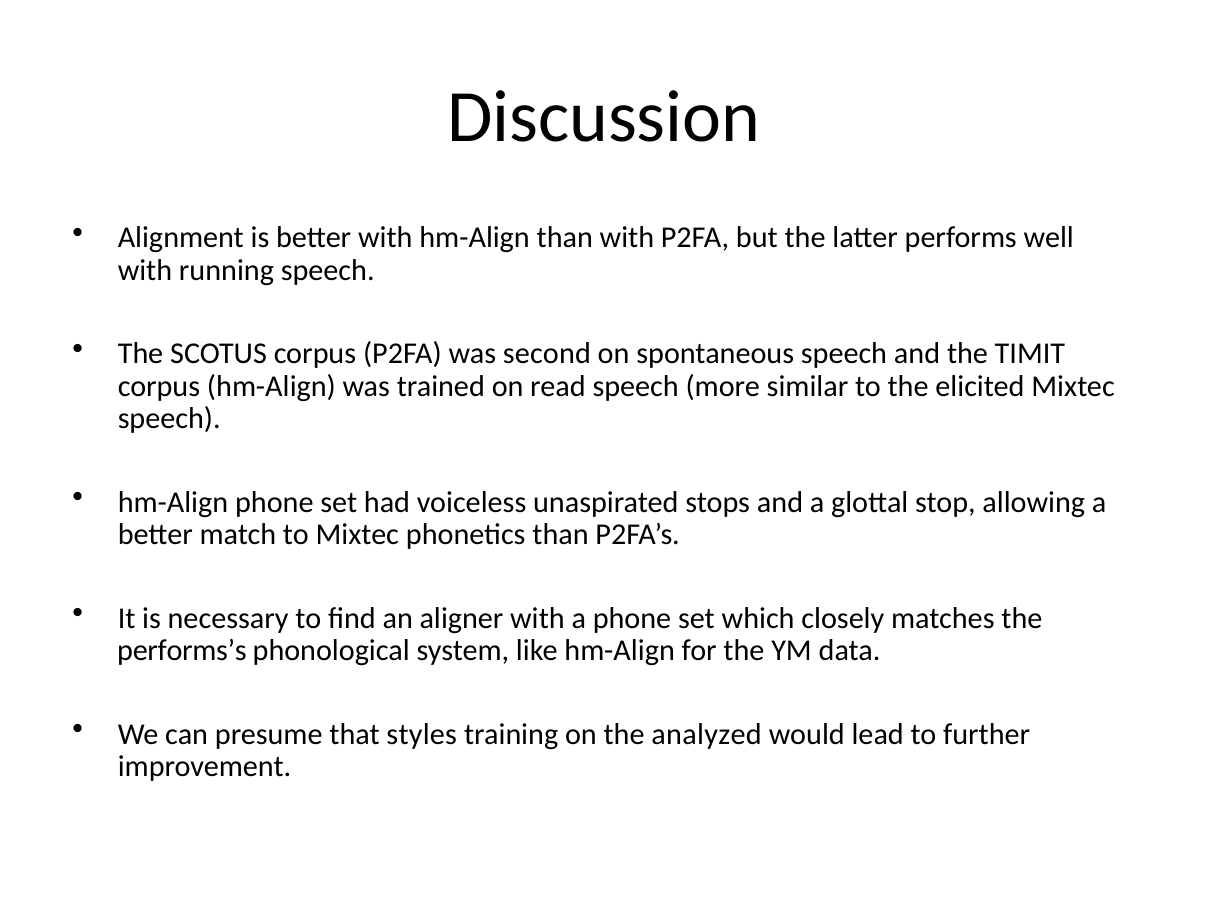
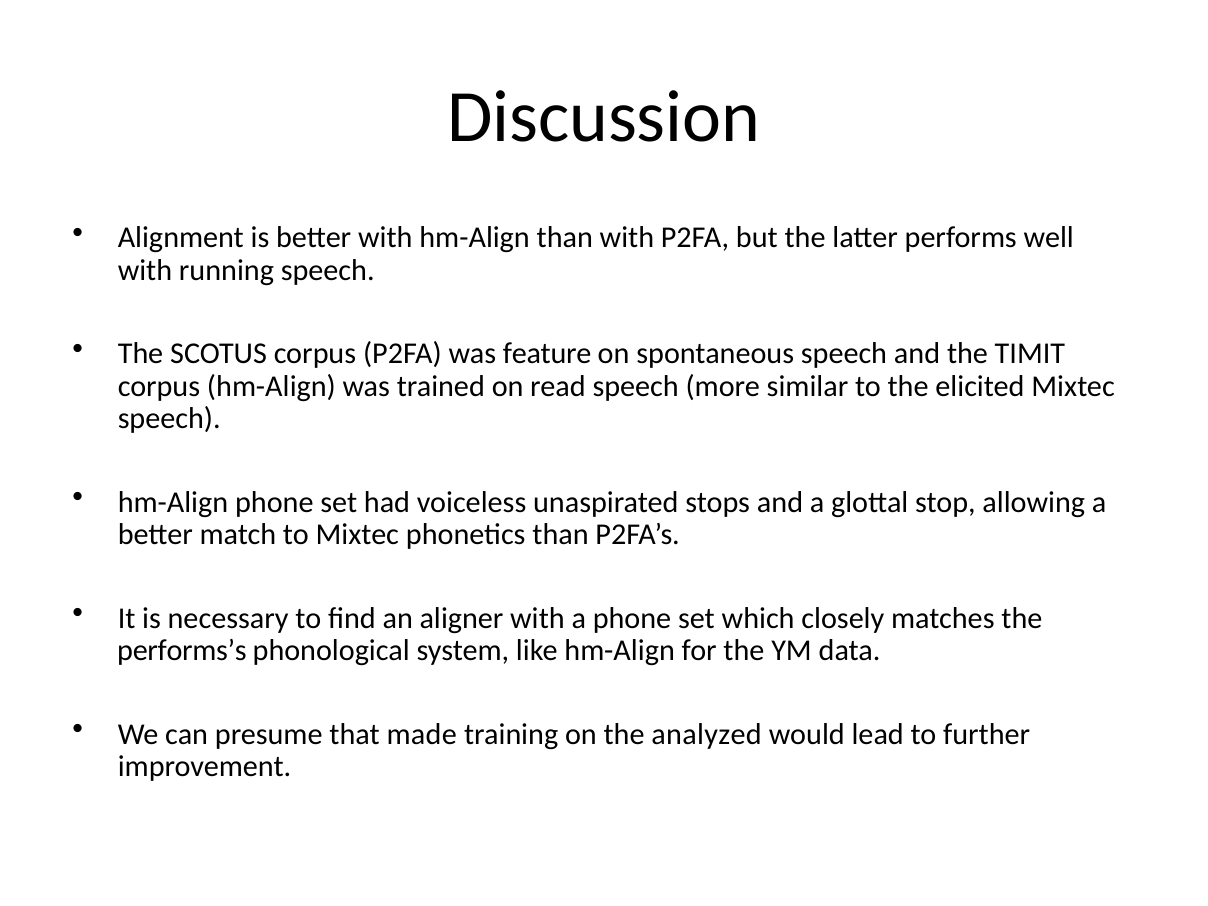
second: second -> feature
styles: styles -> made
